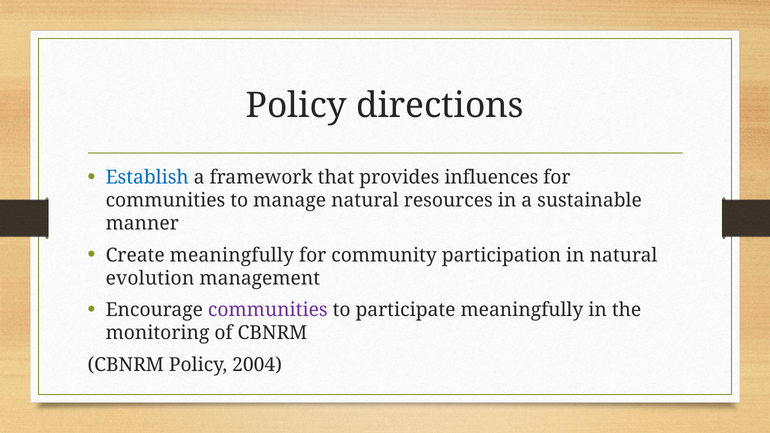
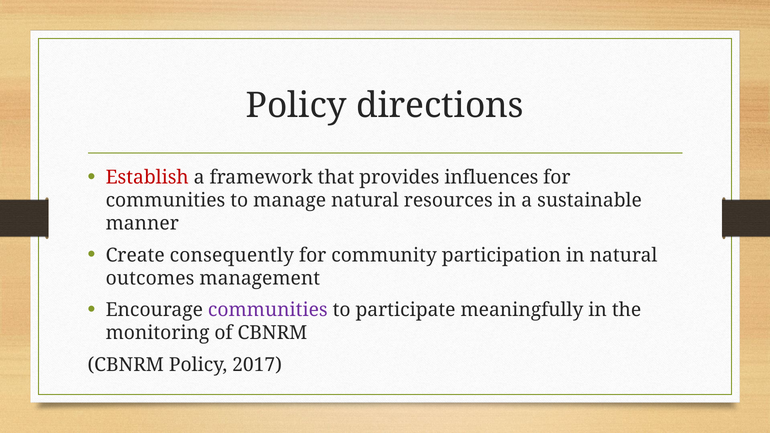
Establish colour: blue -> red
Create meaningfully: meaningfully -> consequently
evolution: evolution -> outcomes
2004: 2004 -> 2017
